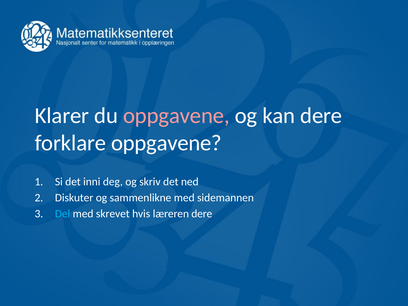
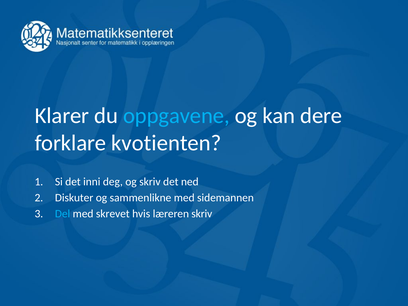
oppgavene at (176, 116) colour: pink -> light blue
forklare oppgavene: oppgavene -> kvotienten
læreren dere: dere -> skriv
